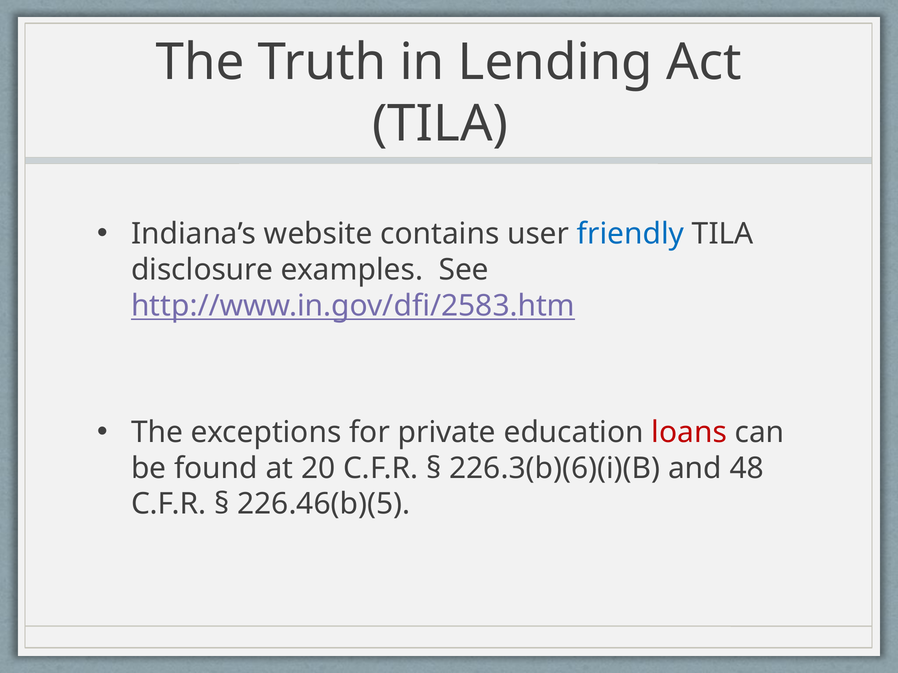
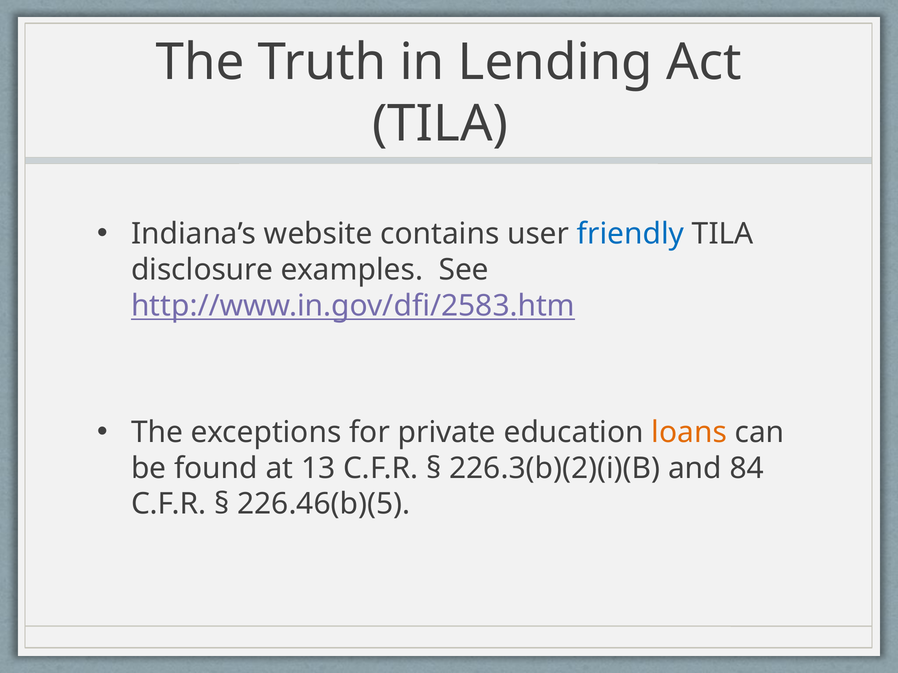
loans colour: red -> orange
20: 20 -> 13
226.3(b)(6)(i)(B: 226.3(b)(6)(i)(B -> 226.3(b)(2)(i)(B
48: 48 -> 84
